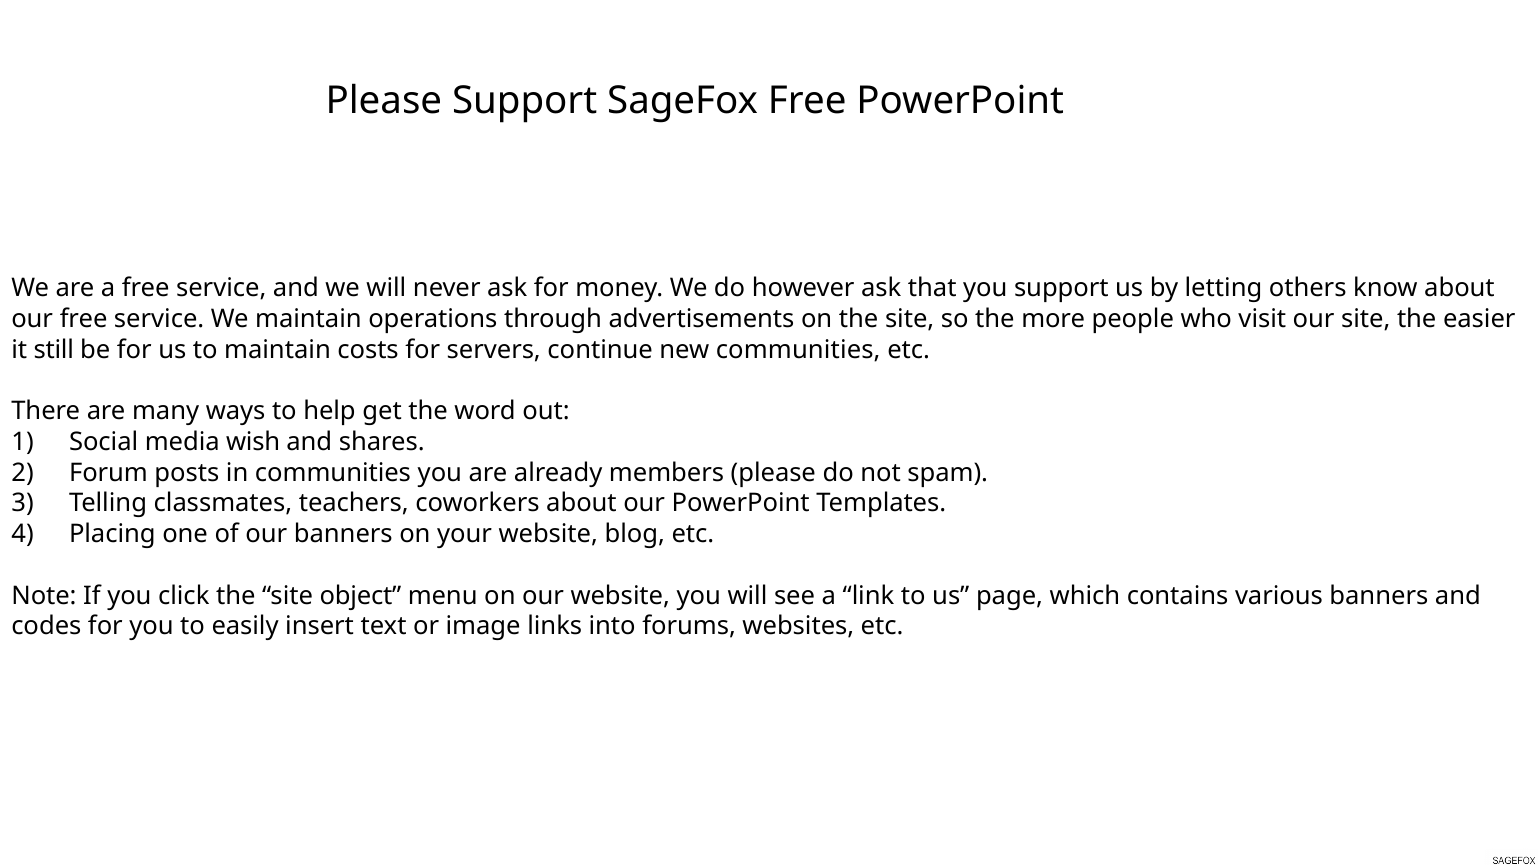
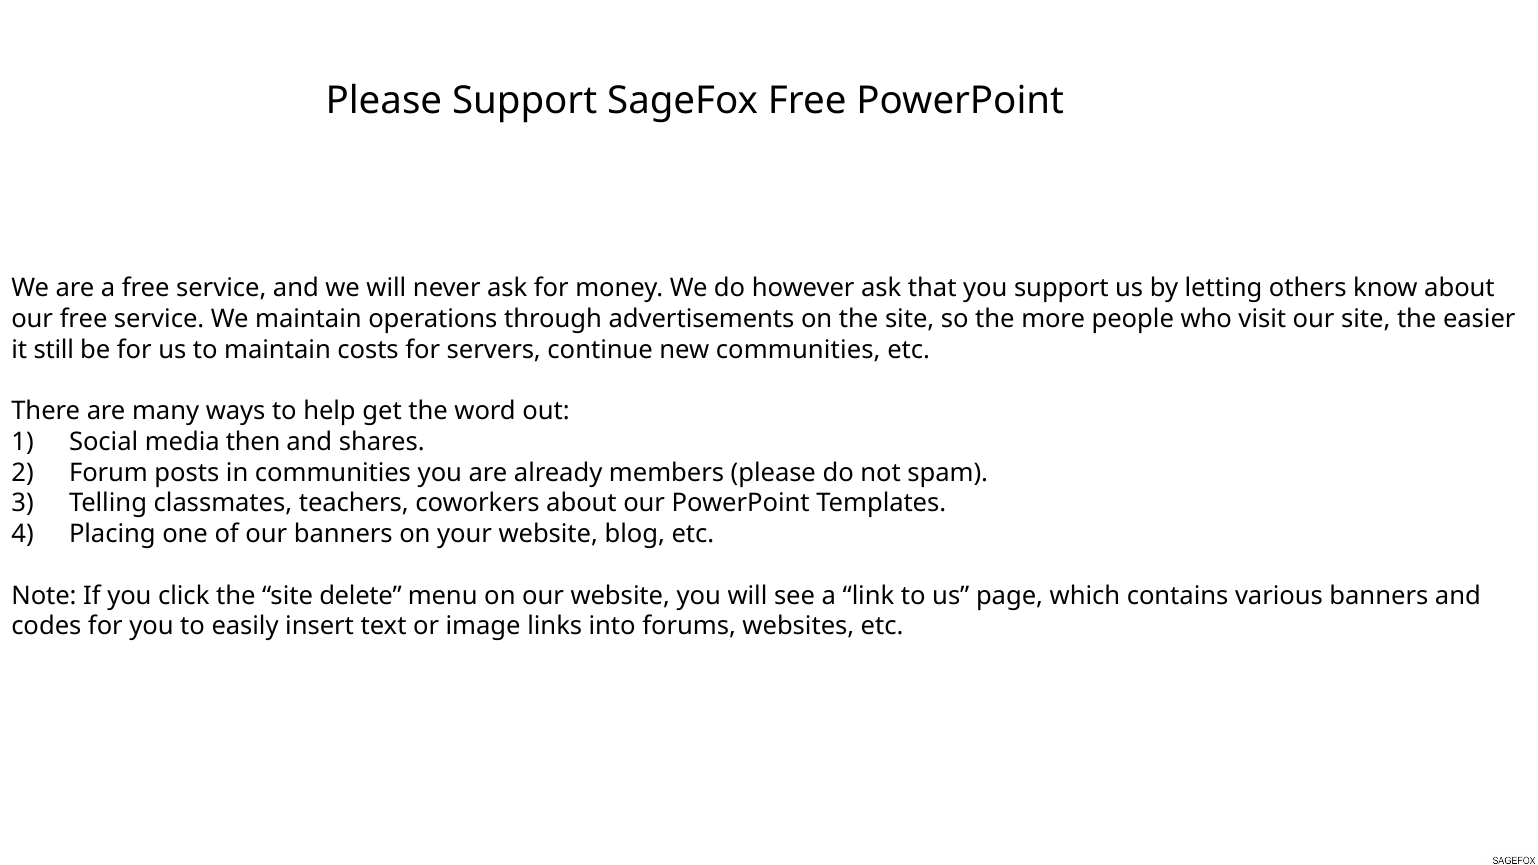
wish: wish -> then
object: object -> delete
